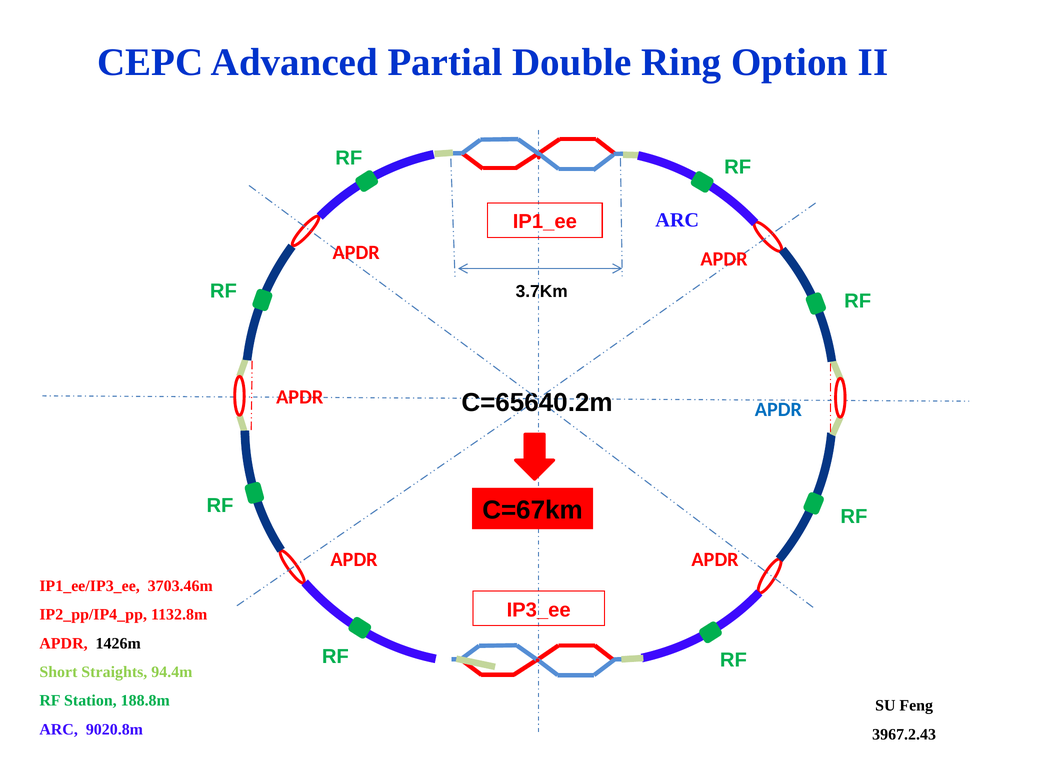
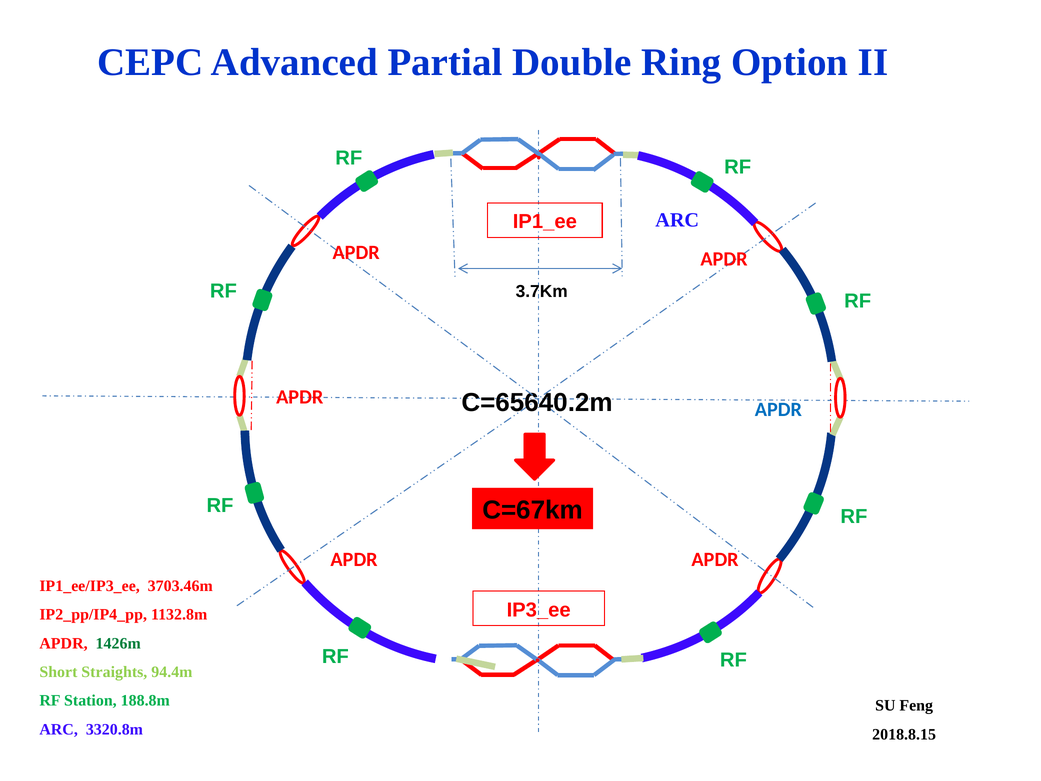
1426m colour: black -> green
9020.8m: 9020.8m -> 3320.8m
3967.2.43: 3967.2.43 -> 2018.8.15
